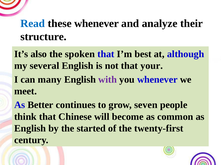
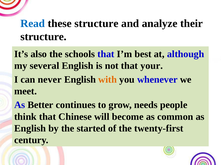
these whenever: whenever -> structure
spoken: spoken -> schools
many: many -> never
with colour: purple -> orange
seven: seven -> needs
